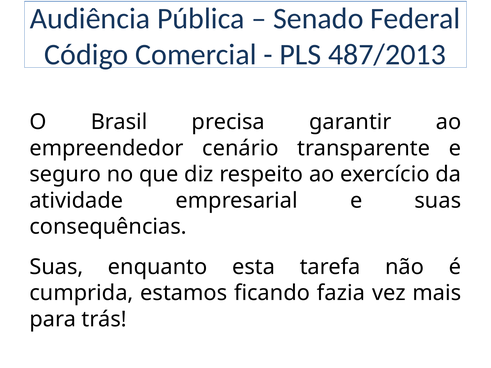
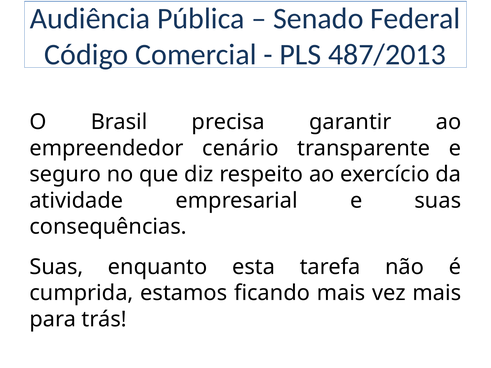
ficando fazia: fazia -> mais
